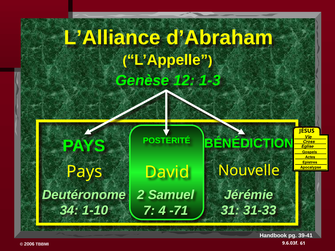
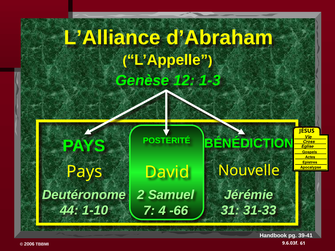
34: 34 -> 44
-71: -71 -> -66
